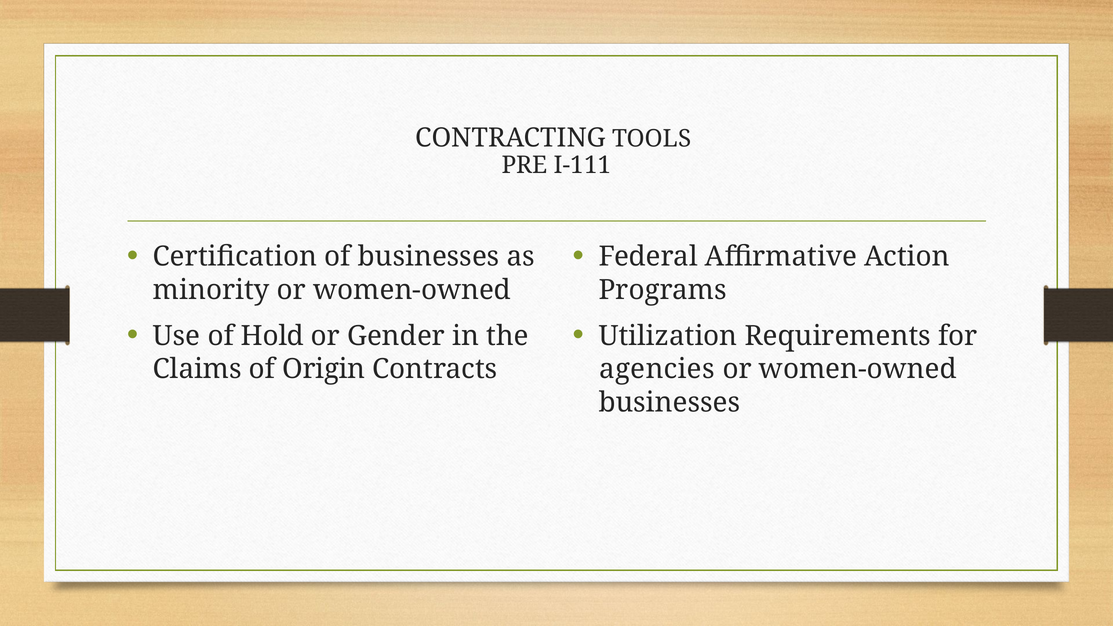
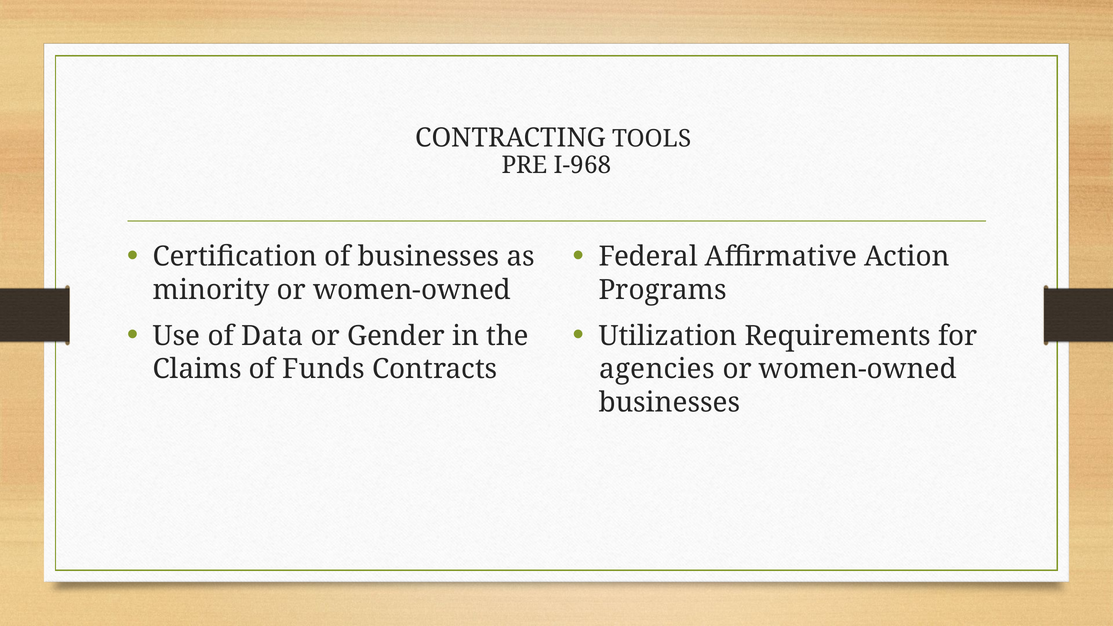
I-111: I-111 -> I-968
Hold: Hold -> Data
Origin: Origin -> Funds
